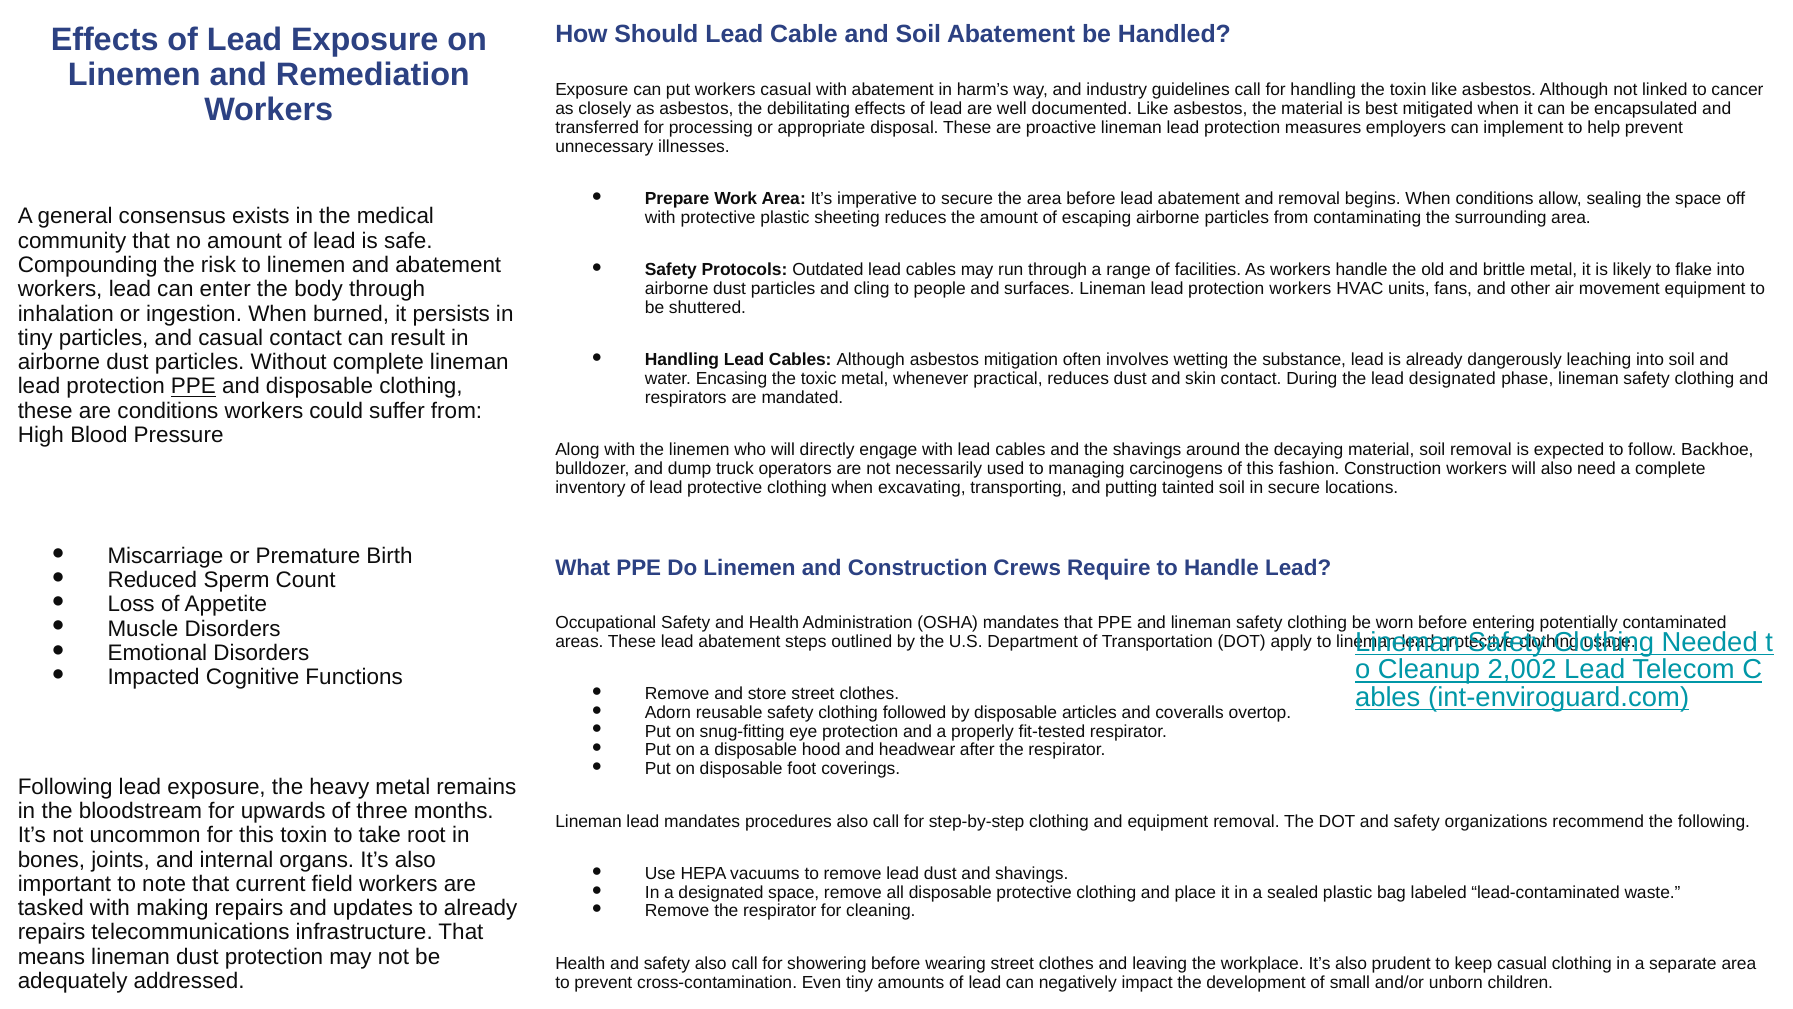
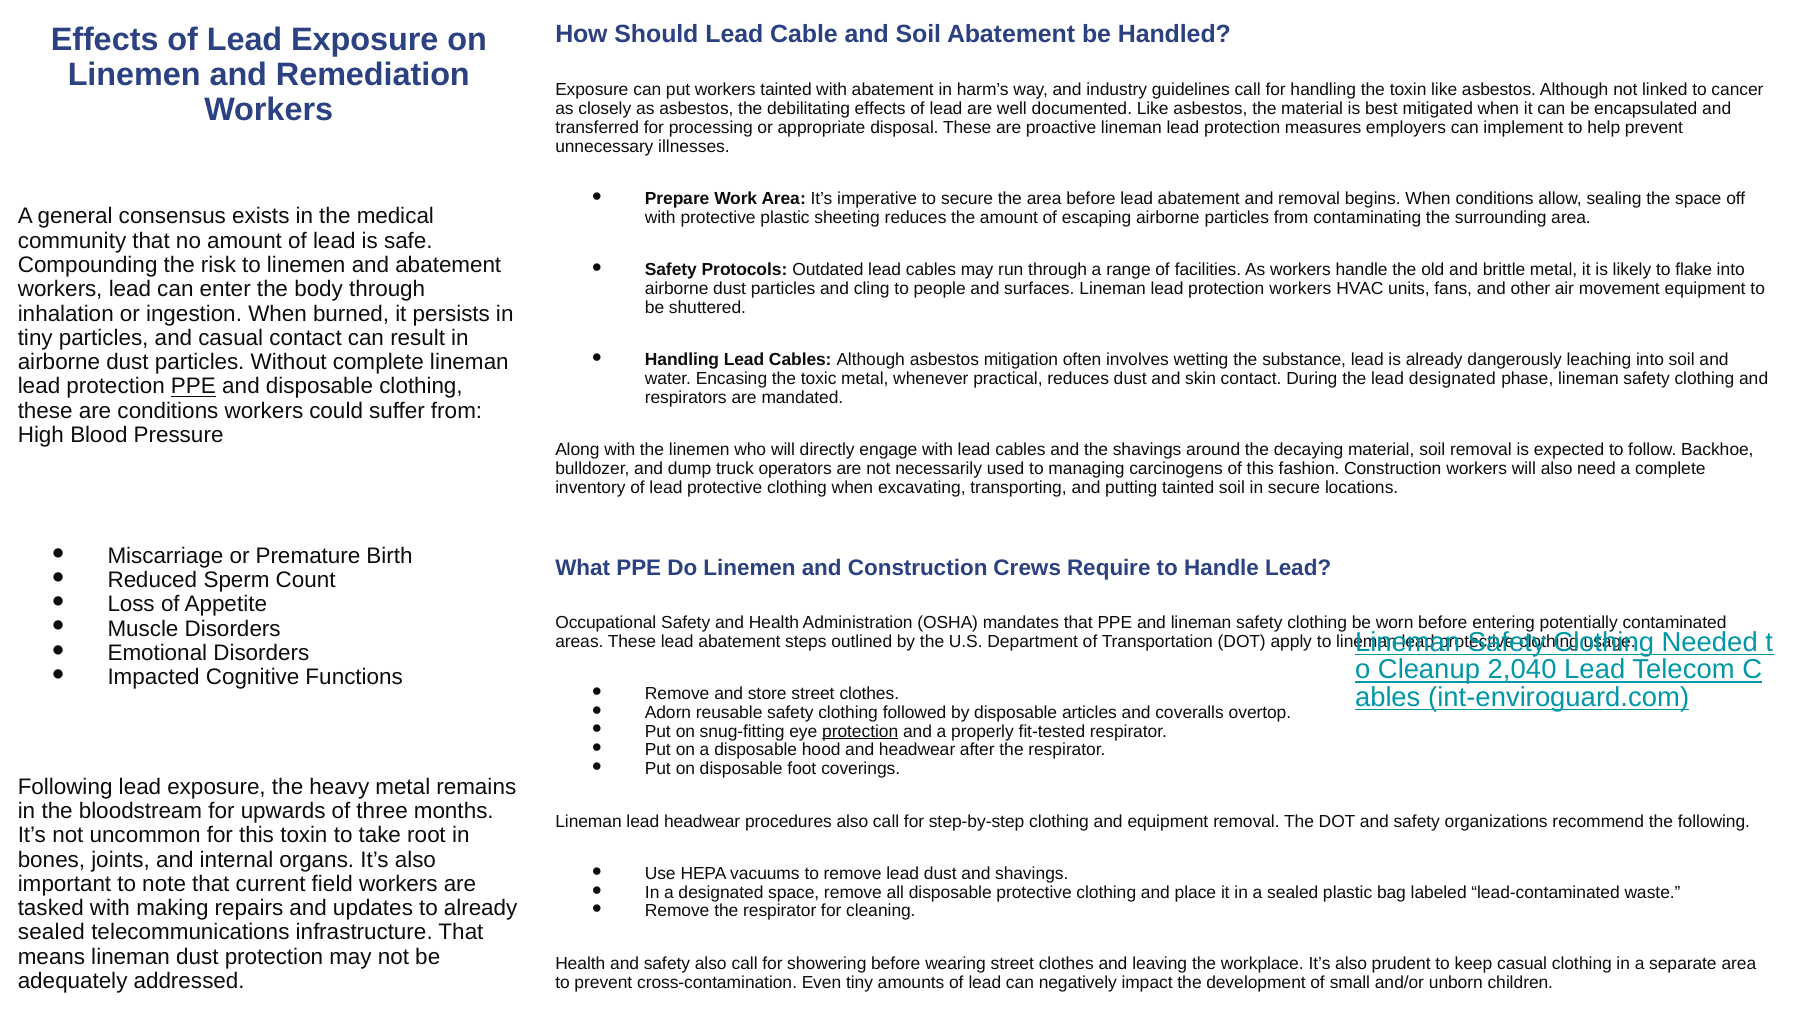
workers casual: casual -> tainted
2,002: 2,002 -> 2,040
protection at (860, 731) underline: none -> present
lead mandates: mandates -> headwear
repairs at (52, 932): repairs -> sealed
